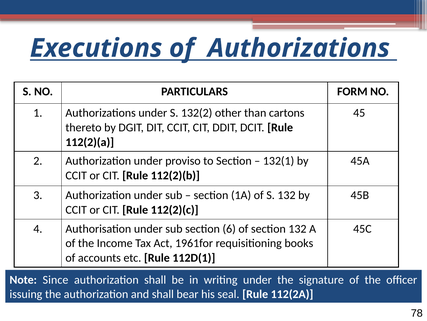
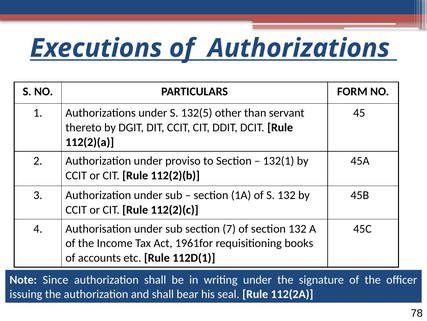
132(2: 132(2 -> 132(5
cartons: cartons -> servant
6: 6 -> 7
